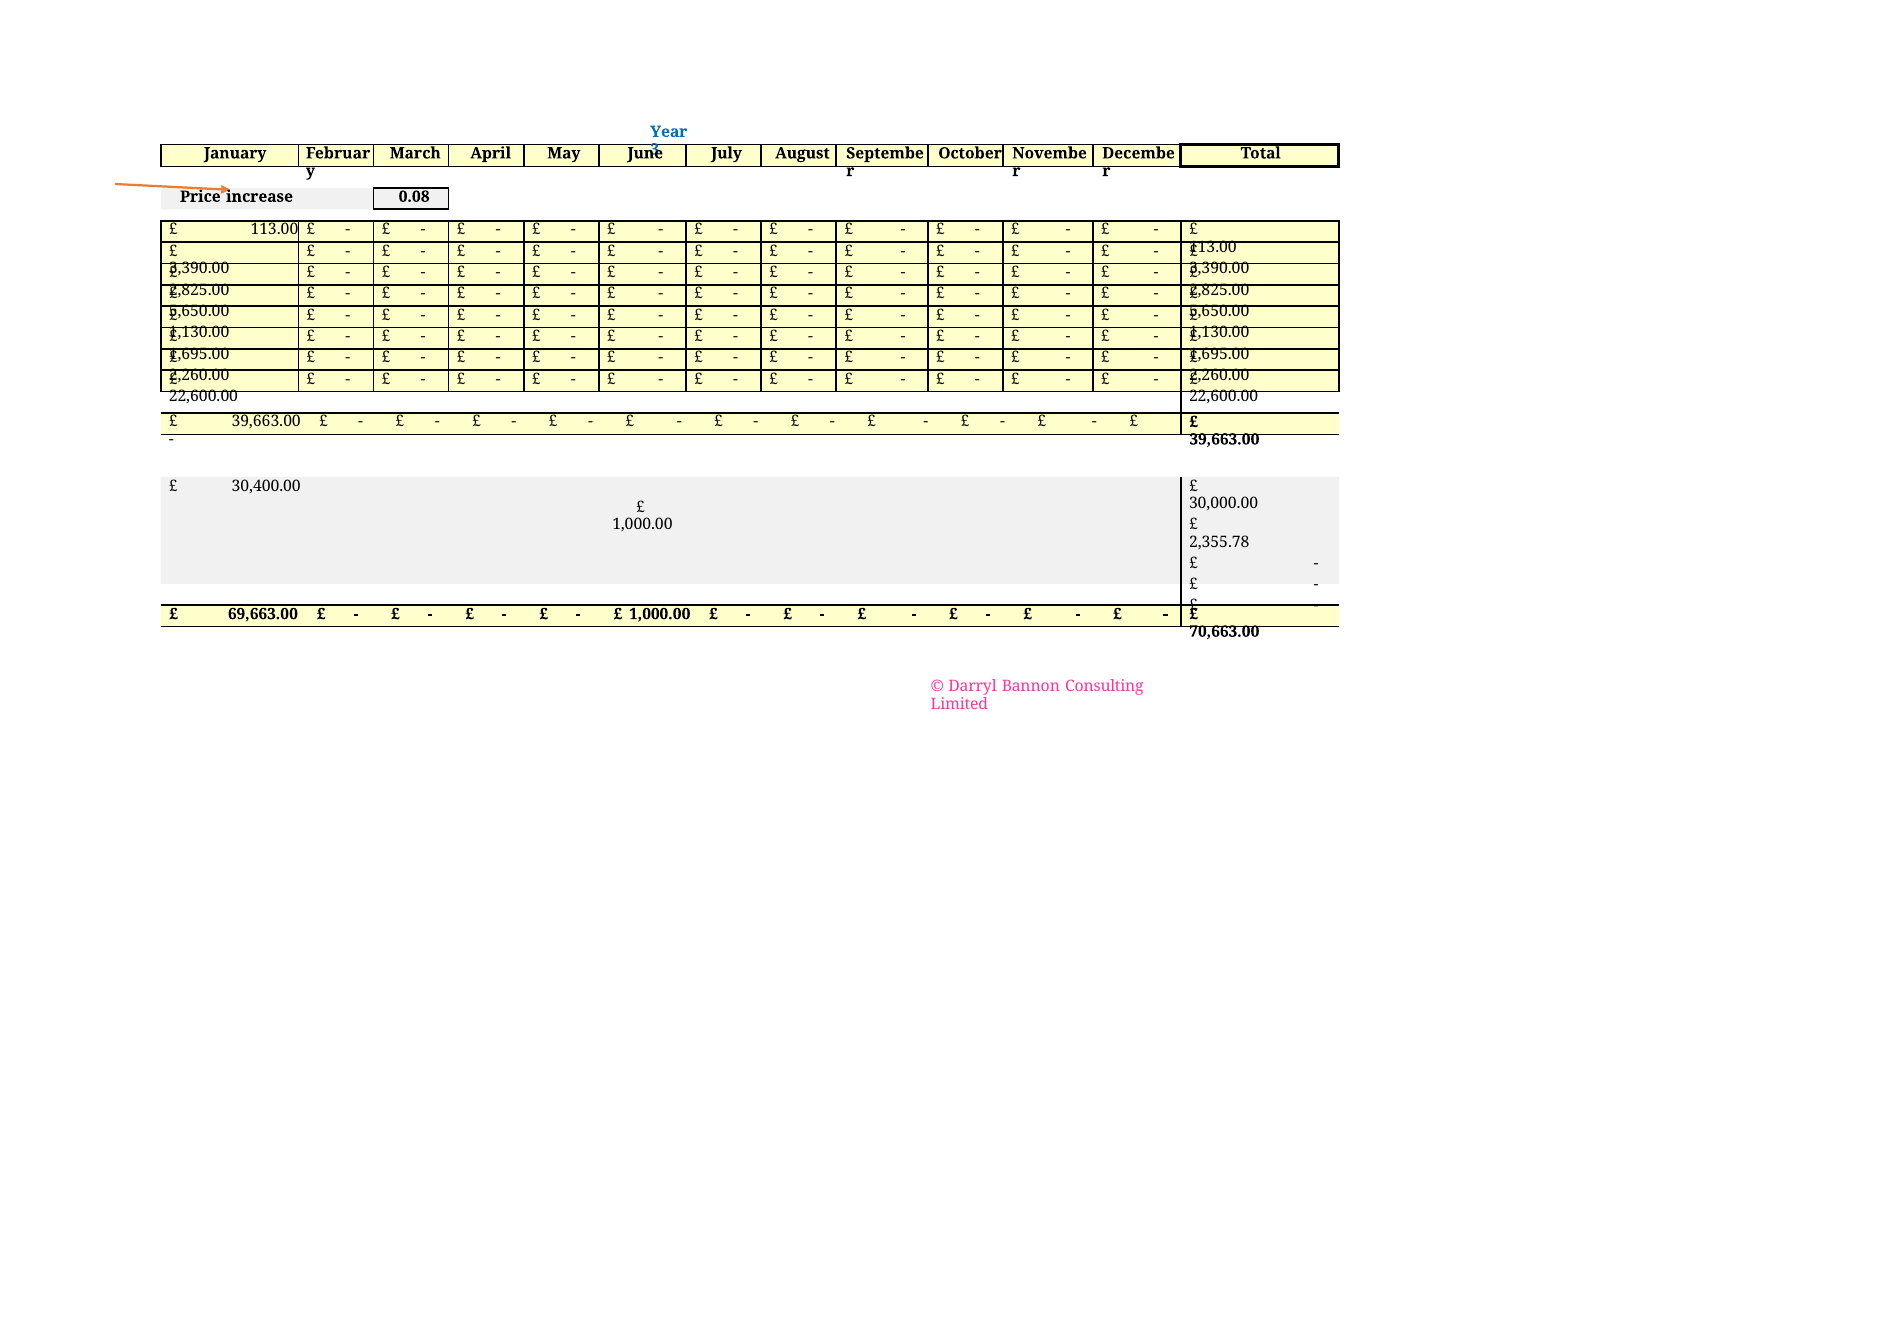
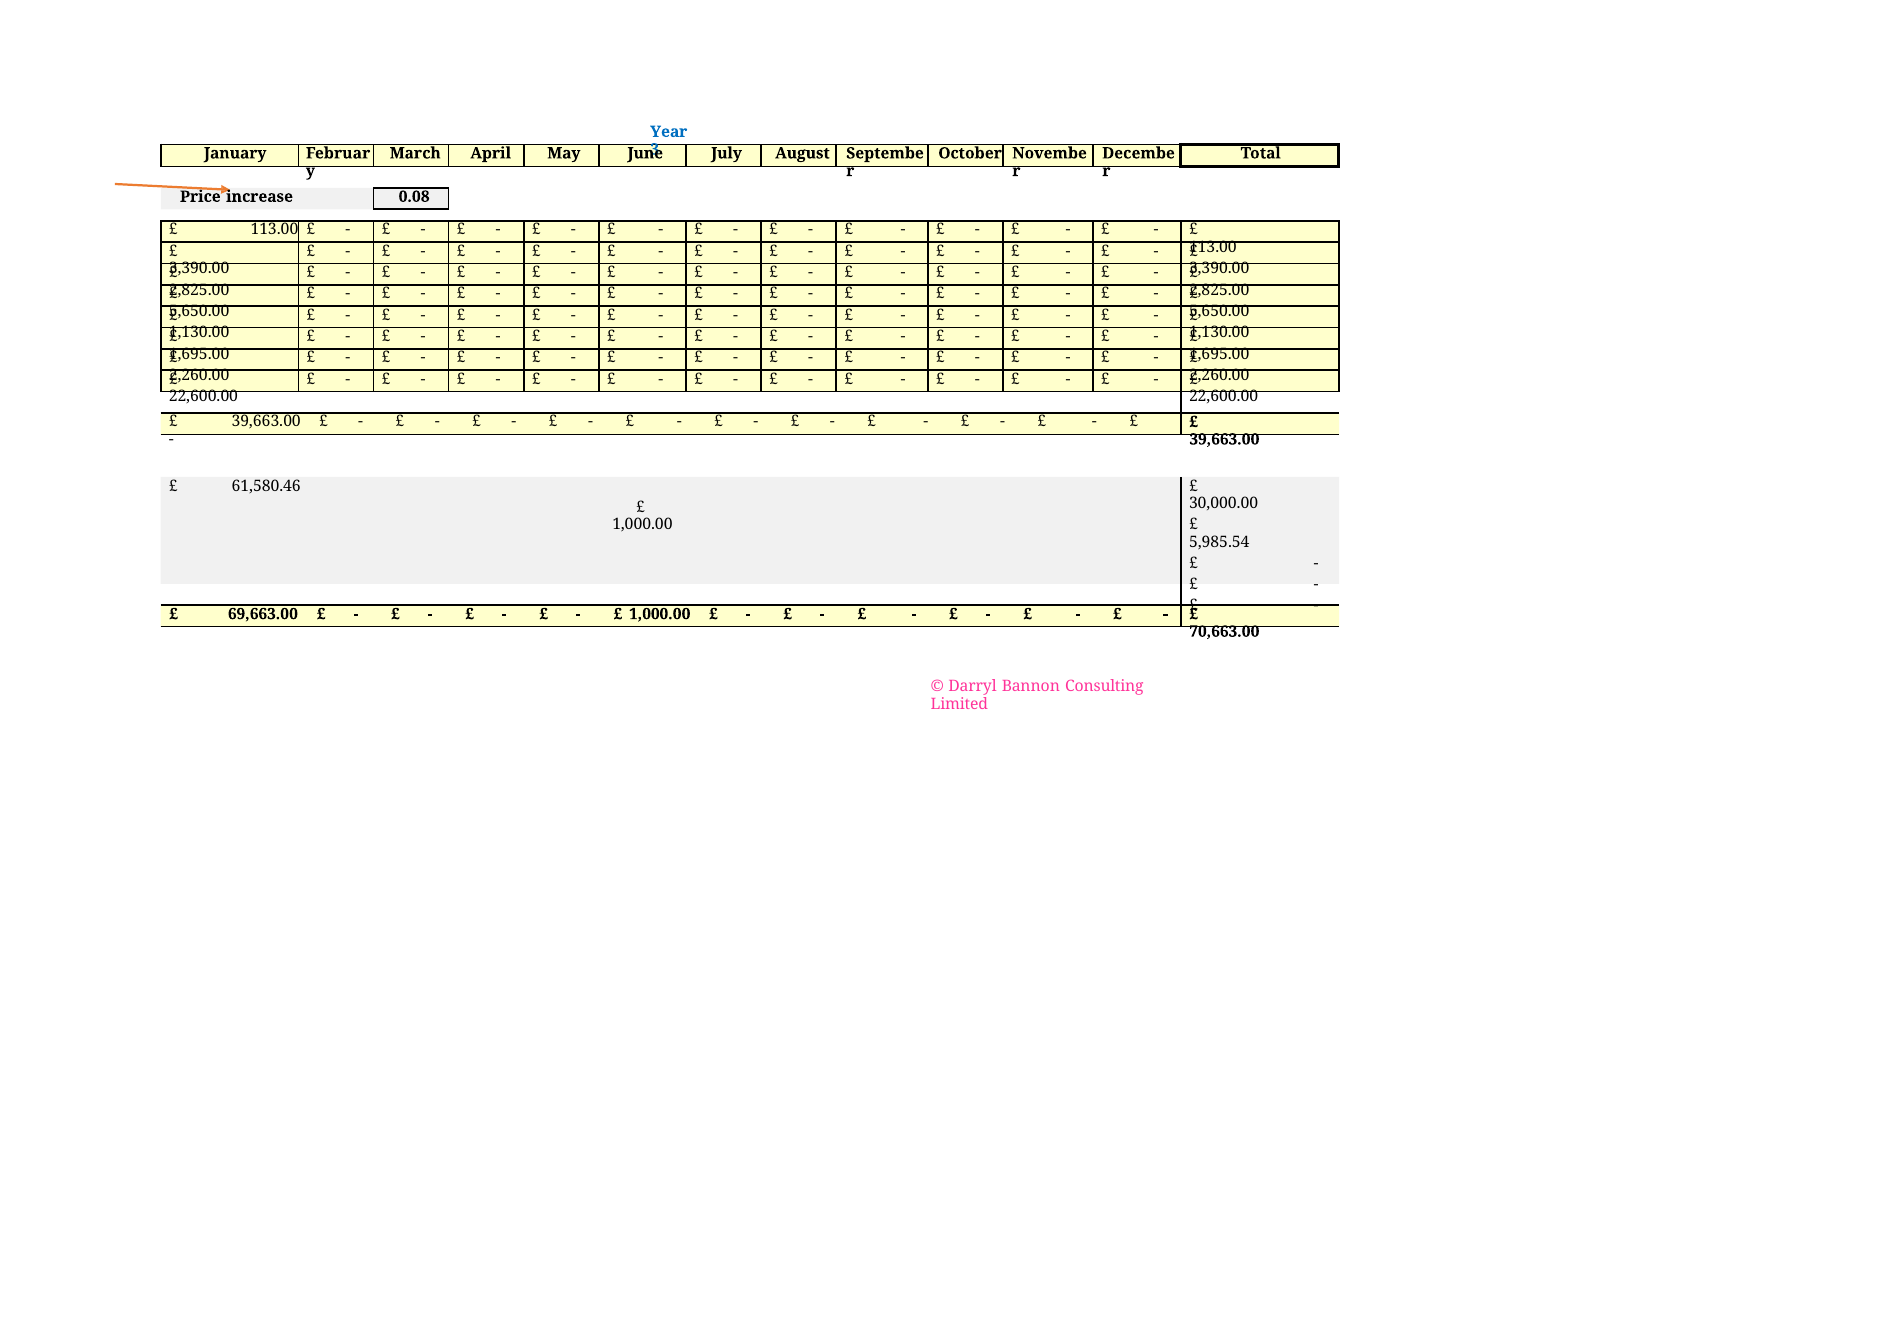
30,400.00: 30,400.00 -> 61,580.46
2,355.78: 2,355.78 -> 5,985.54
